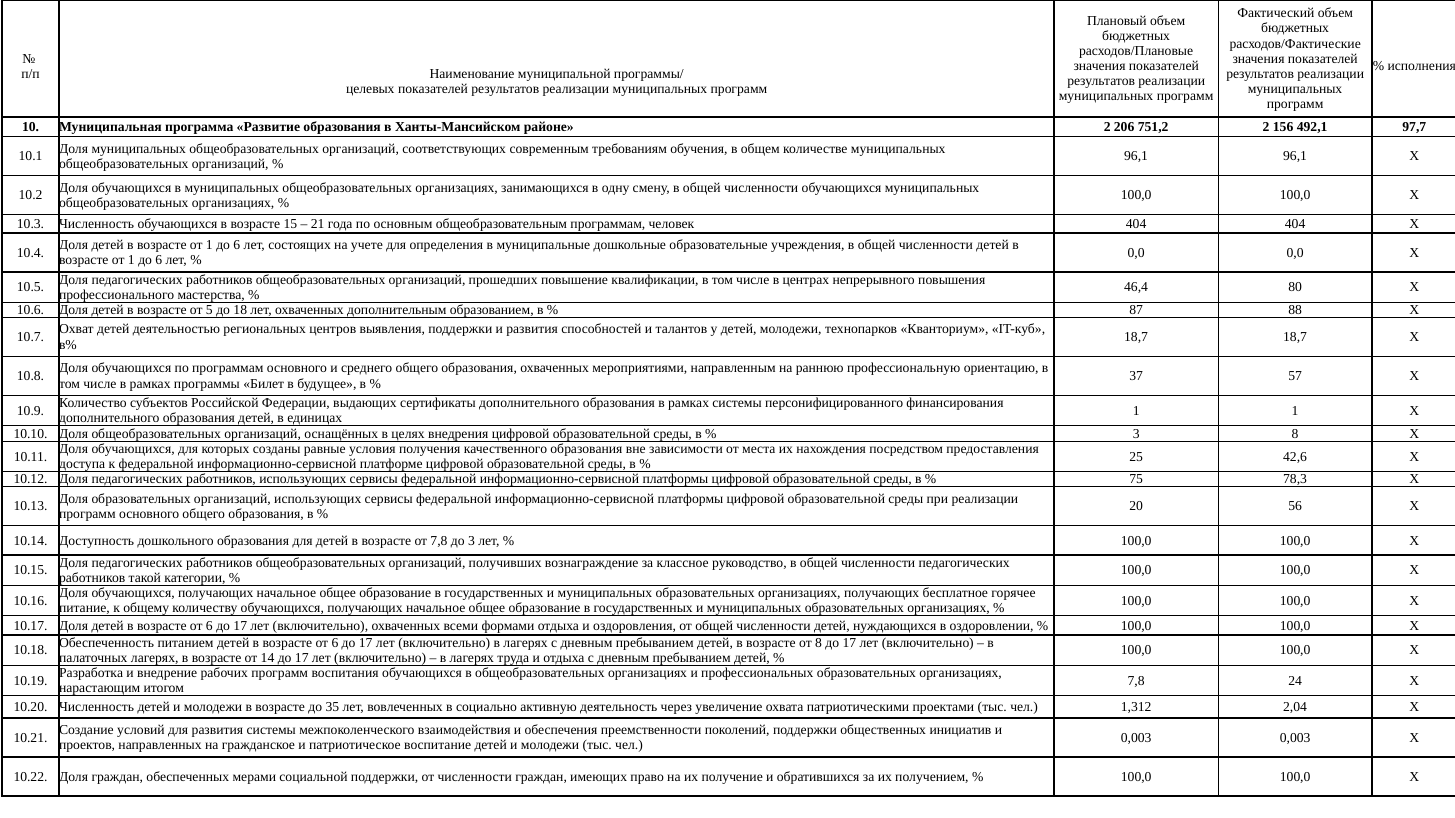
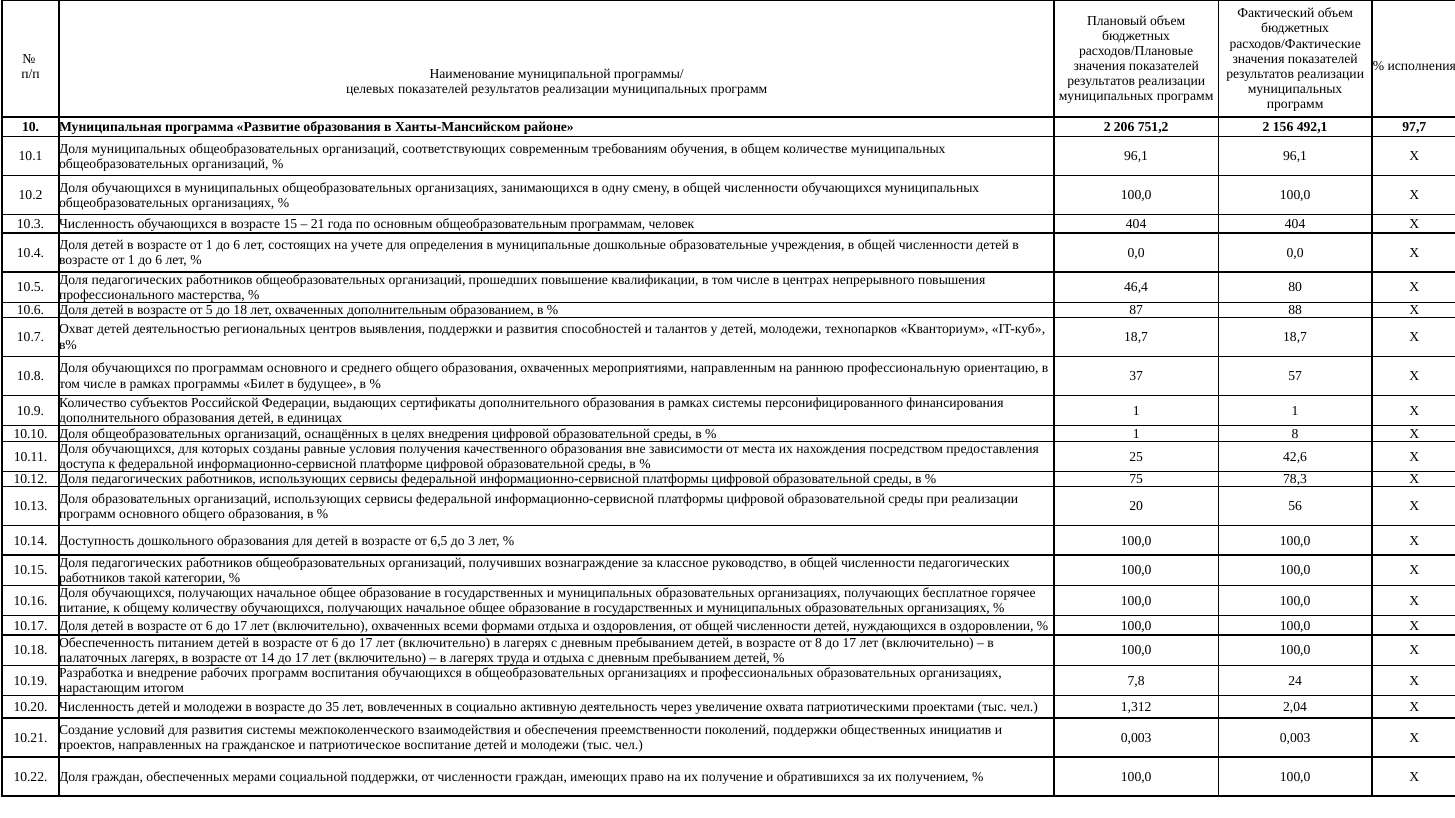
3 at (1136, 434): 3 -> 1
от 7,8: 7,8 -> 6,5
